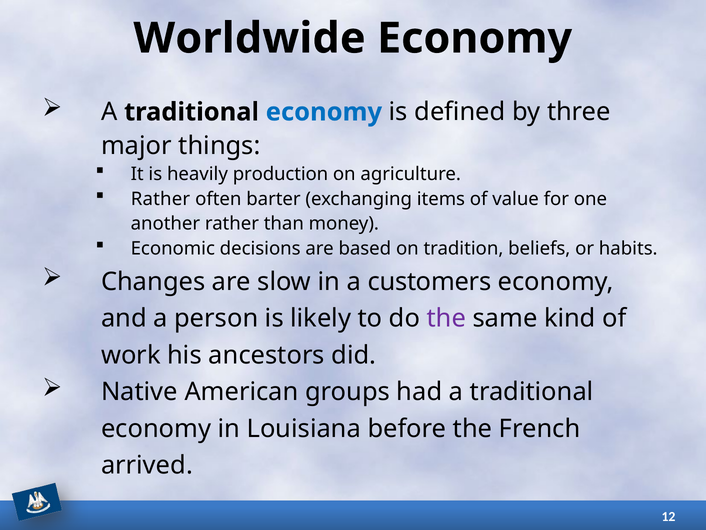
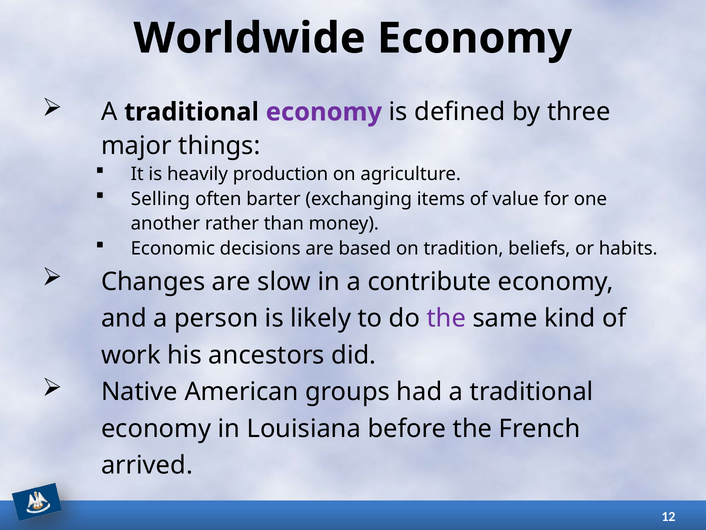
economy at (324, 112) colour: blue -> purple
Rather at (160, 199): Rather -> Selling
customers: customers -> contribute
